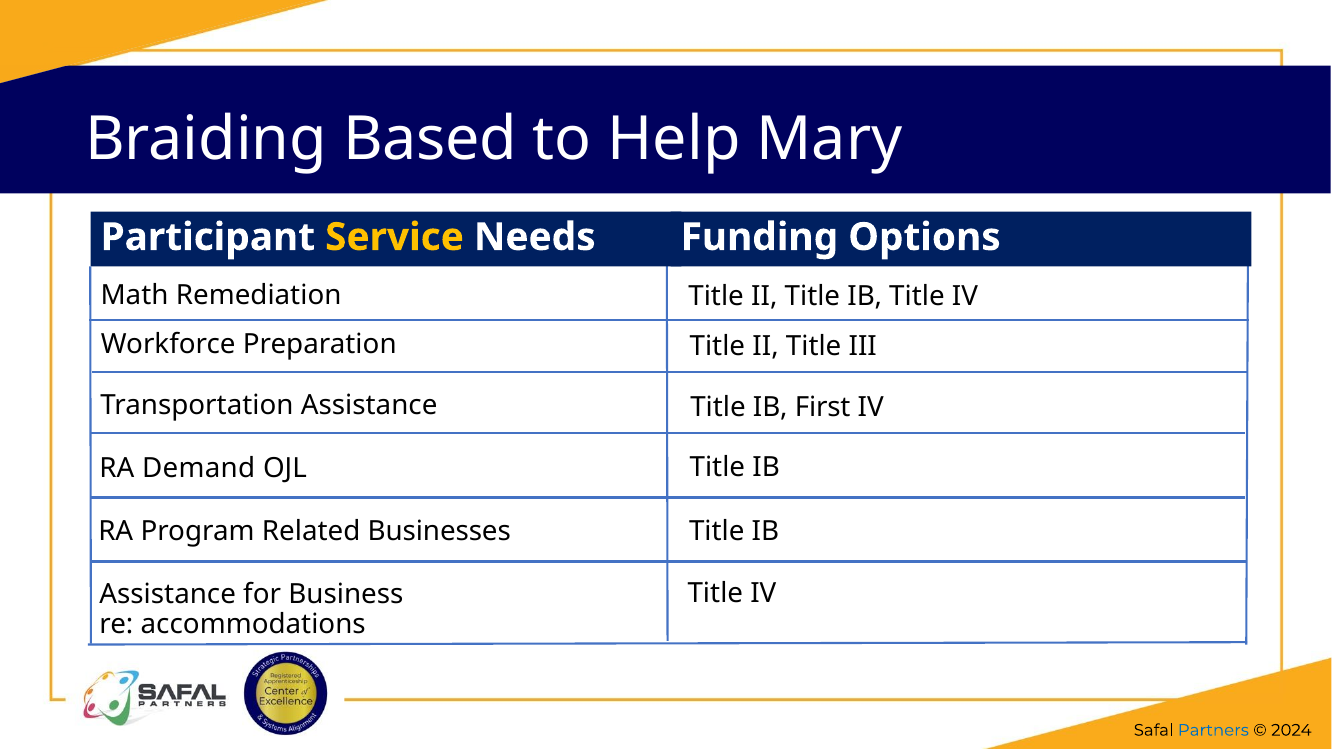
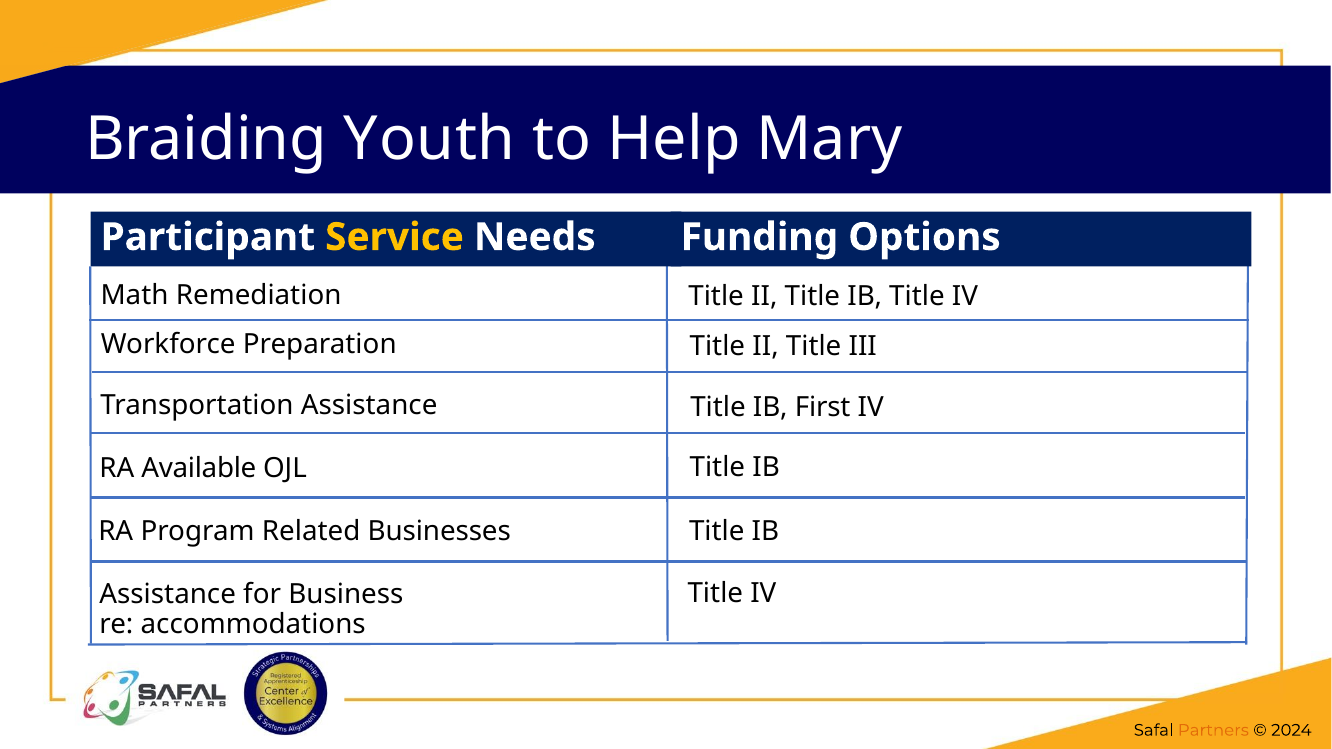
Based: Based -> Youth
Demand: Demand -> Available
Partners colour: blue -> orange
